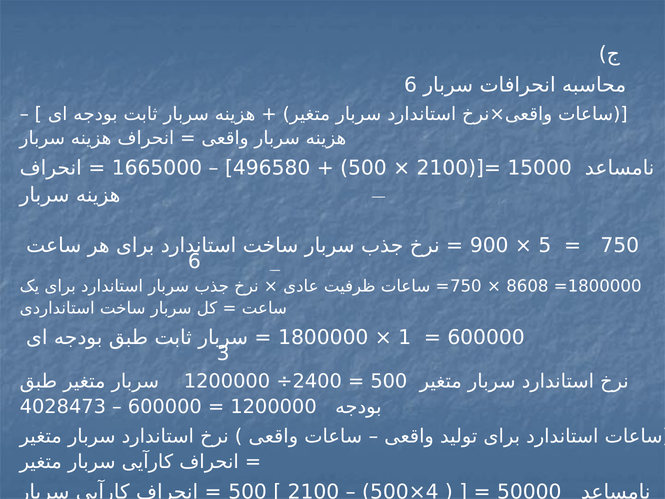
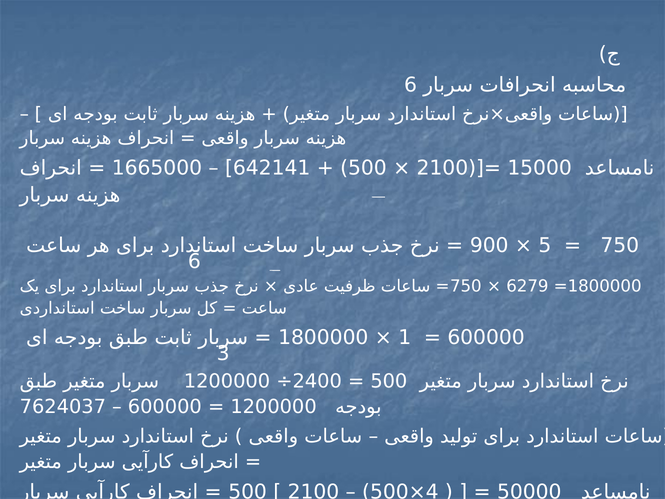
496580: 496580 -> 642141
8608: 8608 -> 6279
4028473: 4028473 -> 7624037
